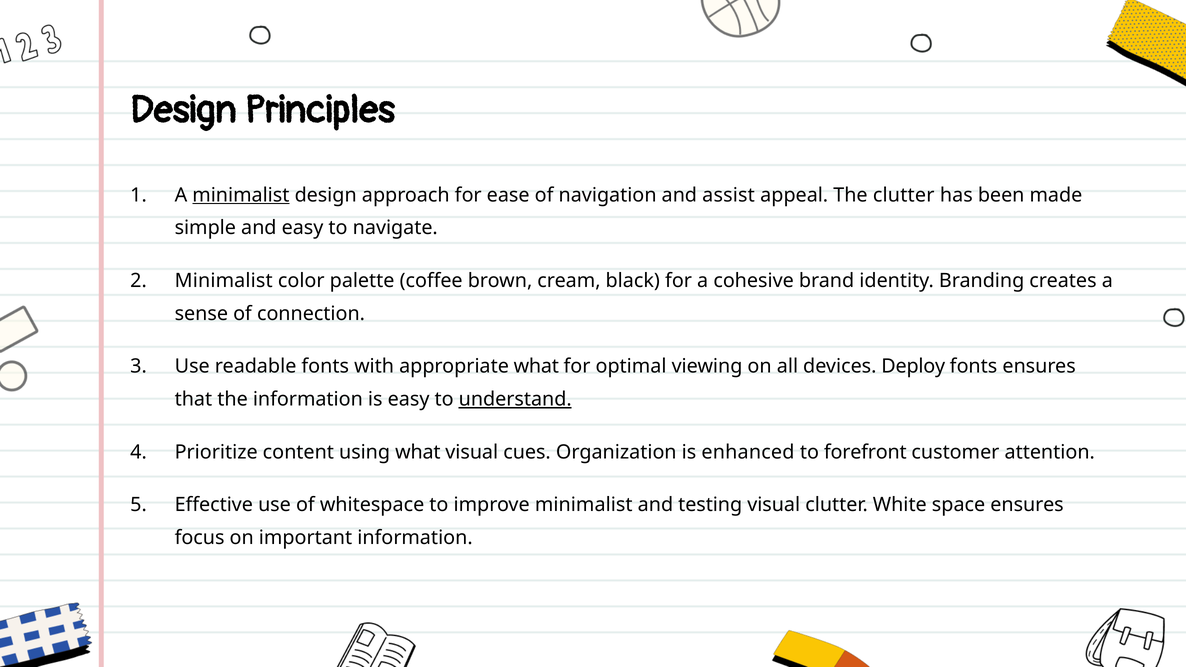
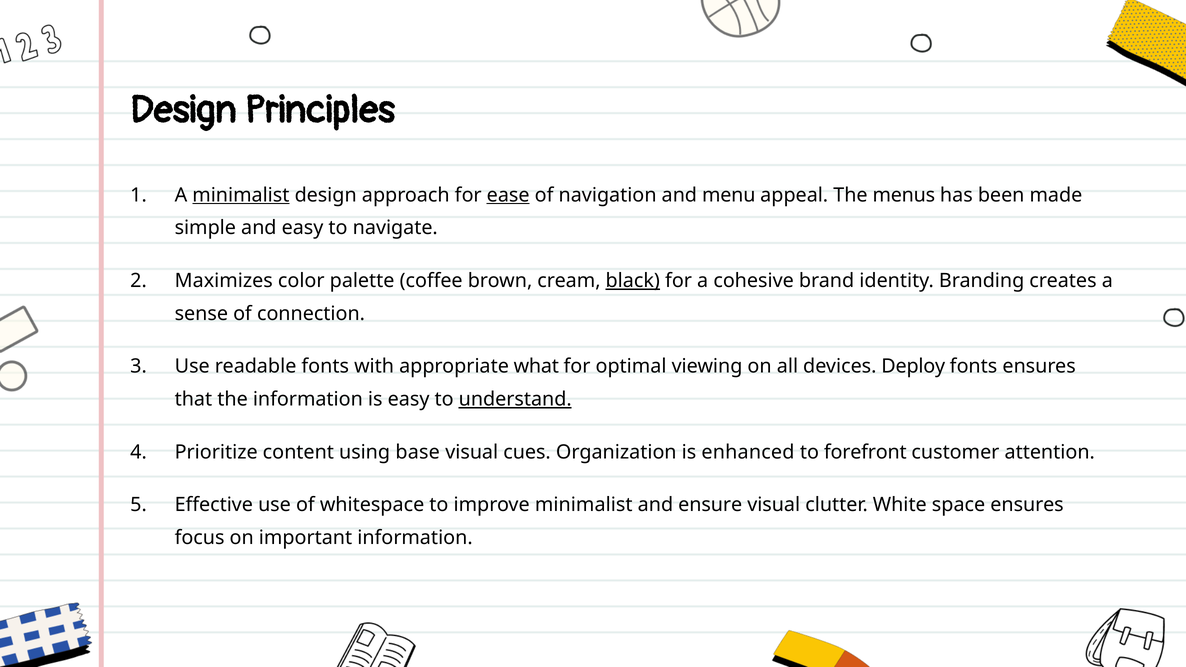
ease underline: none -> present
assist: assist -> menu
The clutter: clutter -> menus
Minimalist at (224, 281): Minimalist -> Maximizes
black underline: none -> present
using what: what -> base
testing: testing -> ensure
